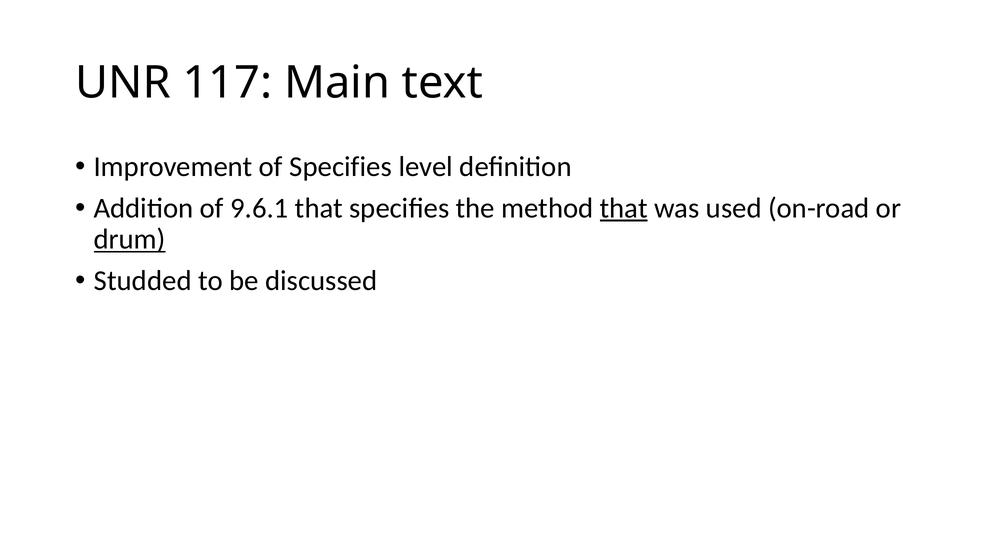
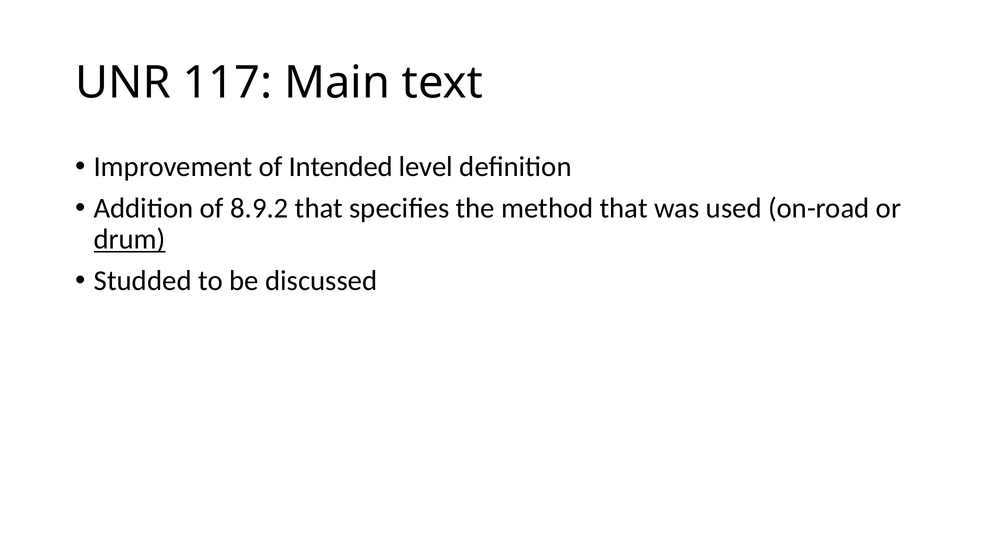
of Specifies: Specifies -> Intended
9.6.1: 9.6.1 -> 8.9.2
that at (624, 208) underline: present -> none
